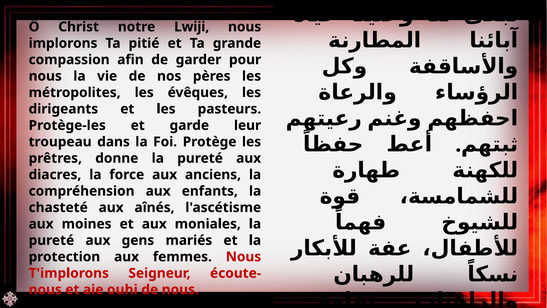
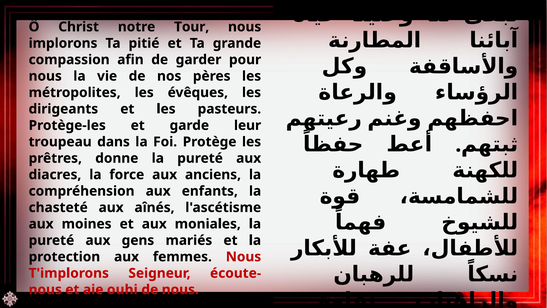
Lwiji: Lwiji -> Tour
